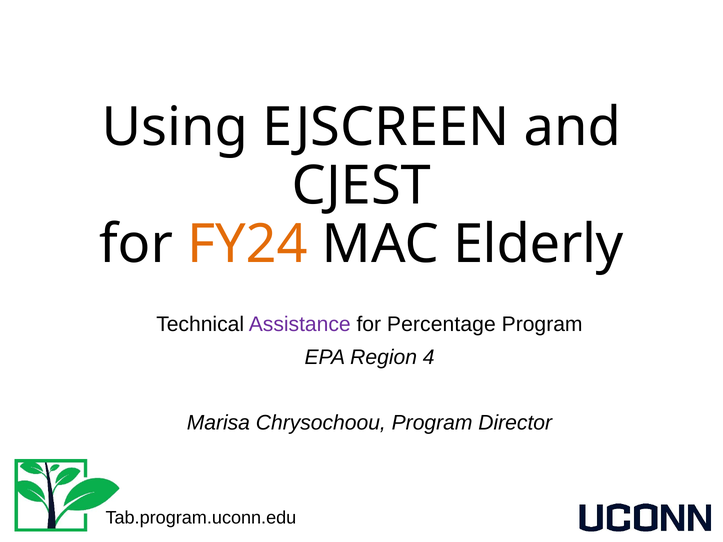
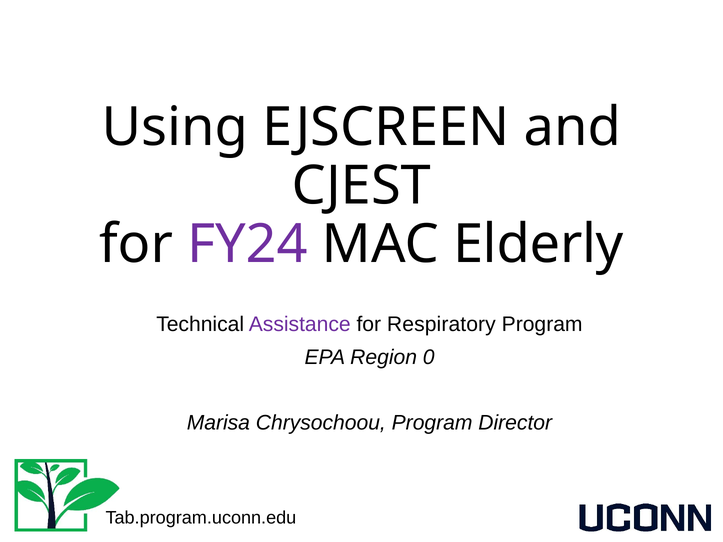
FY24 colour: orange -> purple
Percentage: Percentage -> Respiratory
4: 4 -> 0
